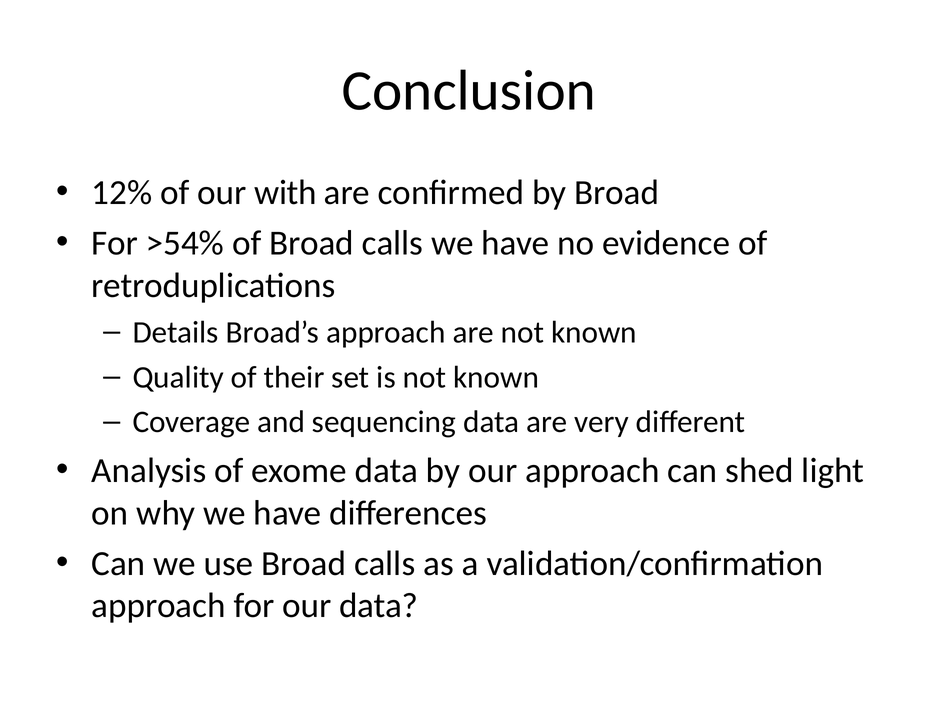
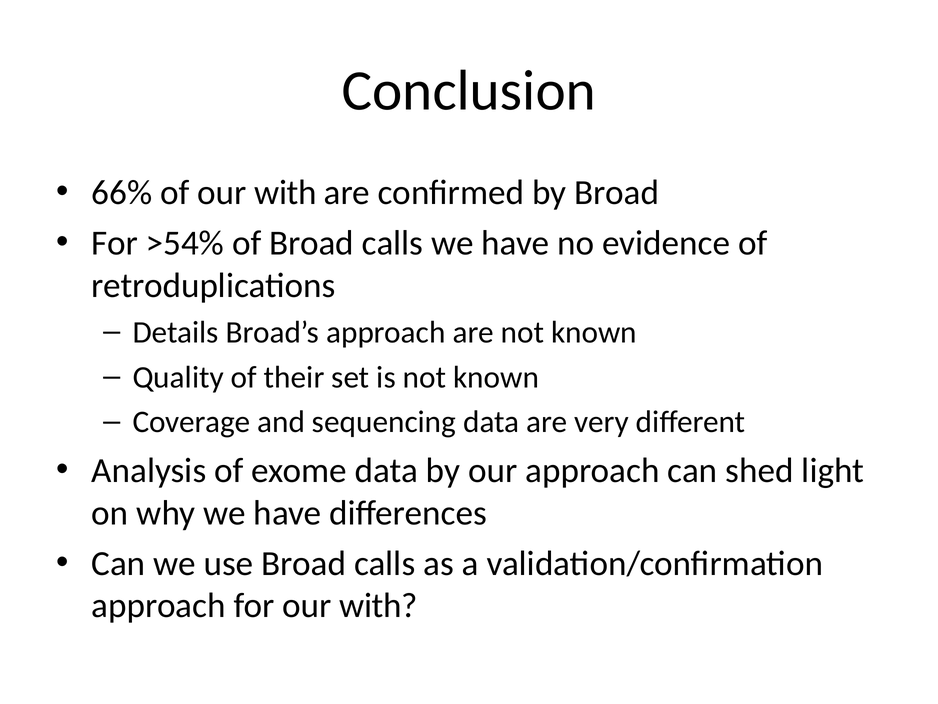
12%: 12% -> 66%
for our data: data -> with
